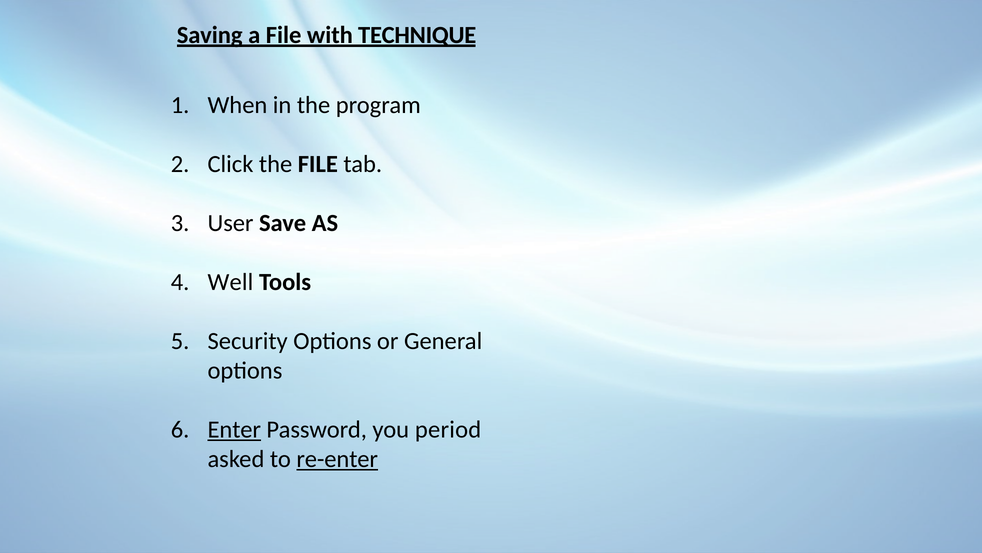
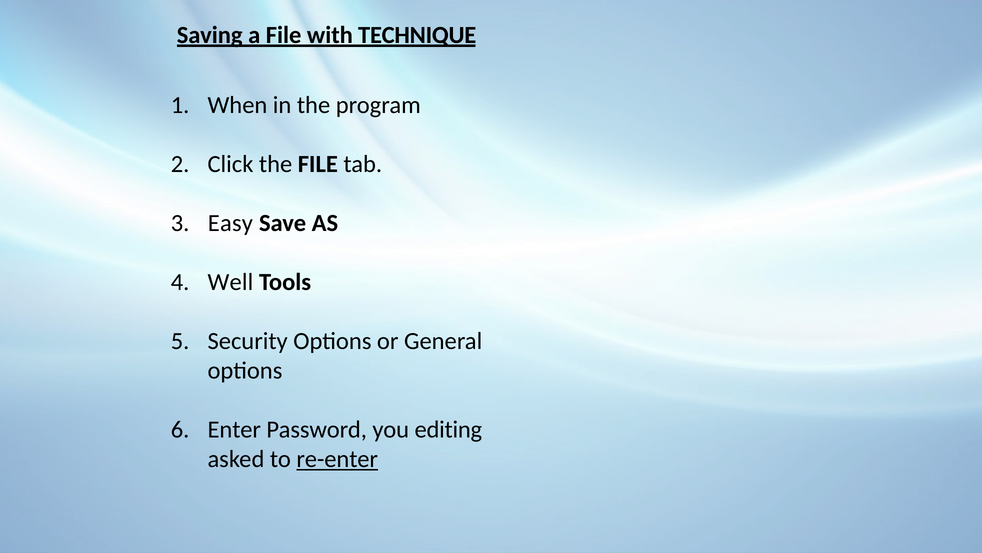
User: User -> Easy
Enter underline: present -> none
period: period -> editing
